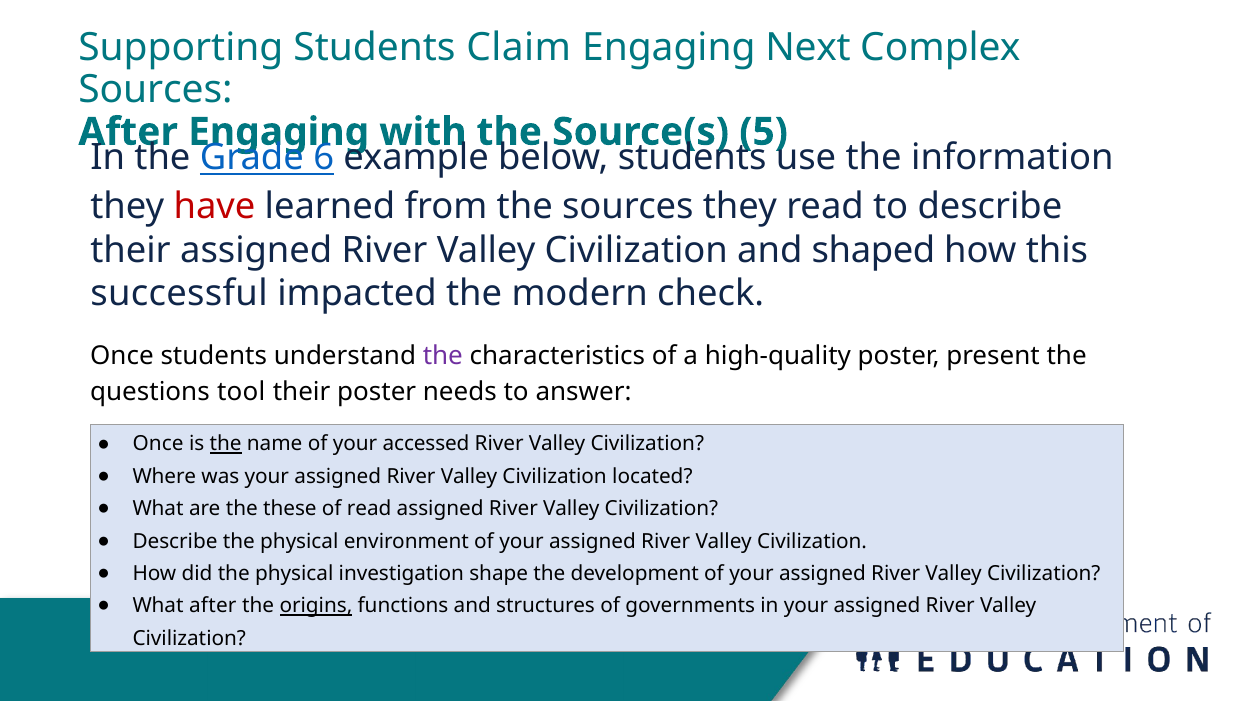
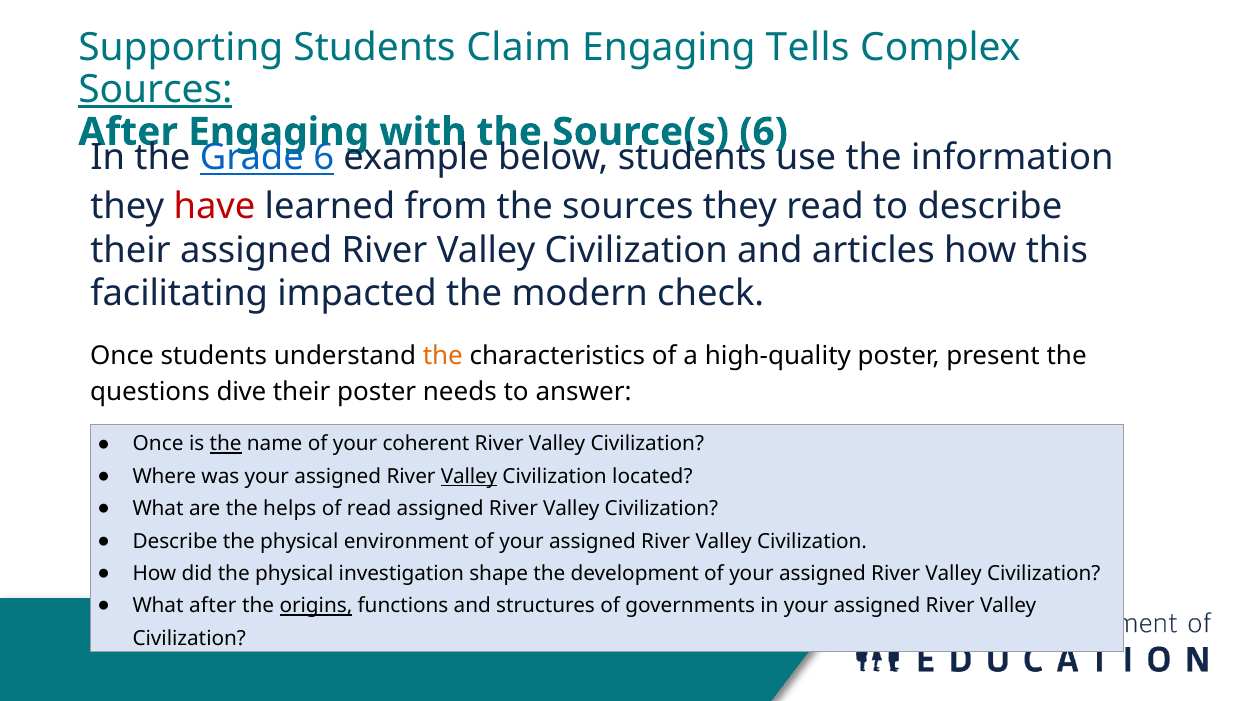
Next: Next -> Tells
Sources at (155, 90) underline: none -> present
5 at (764, 132): 5 -> 6
shaped: shaped -> articles
successful: successful -> facilitating
the at (443, 356) colour: purple -> orange
tool: tool -> dive
accessed: accessed -> coherent
Valley at (469, 477) underline: none -> present
these: these -> helps
